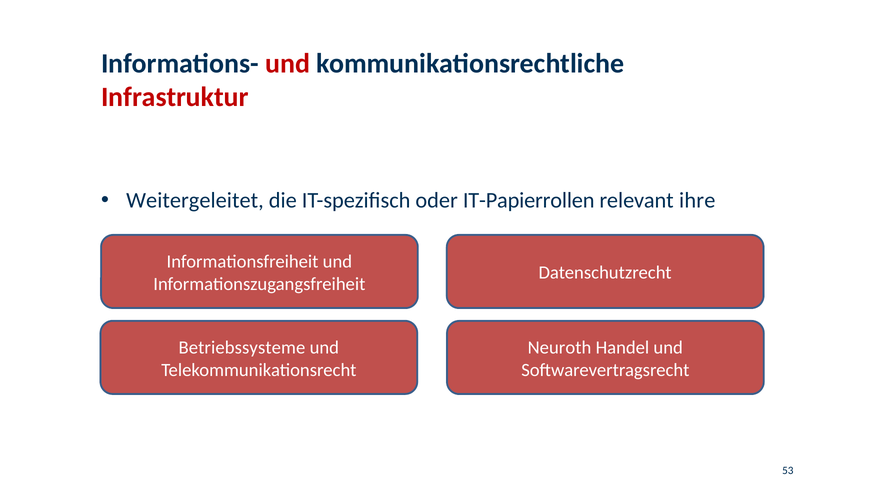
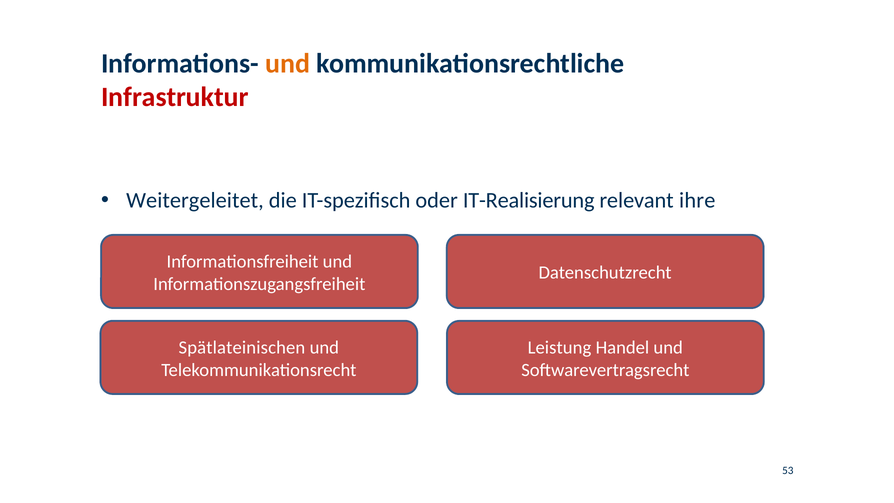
und at (288, 64) colour: red -> orange
IT-Papierrollen: IT-Papierrollen -> IT-Realisierung
Betriebssysteme: Betriebssysteme -> Spätlateinischen
Neuroth: Neuroth -> Leistung
